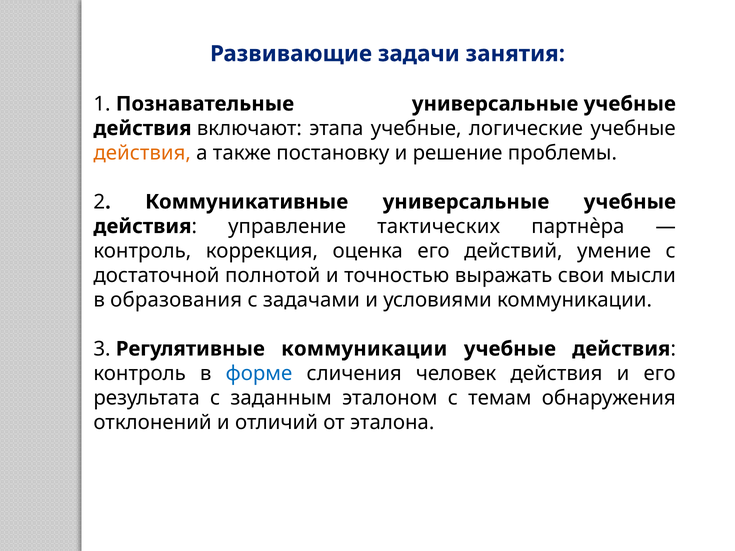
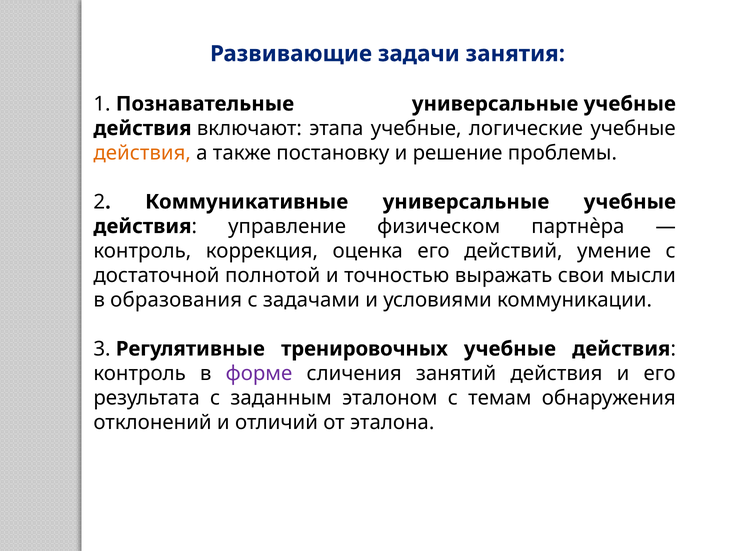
тактических: тактических -> физическом
Регулятивные коммуникации: коммуникации -> тренировочных
форме colour: blue -> purple
человек: человек -> занятий
